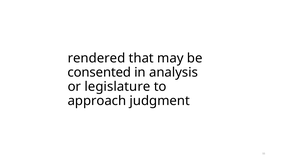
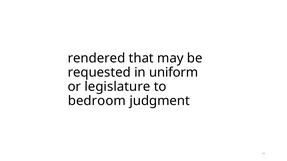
consented: consented -> requested
analysis: analysis -> uniform
approach: approach -> bedroom
